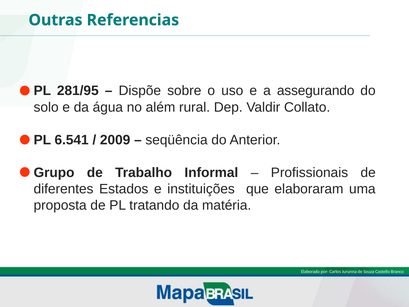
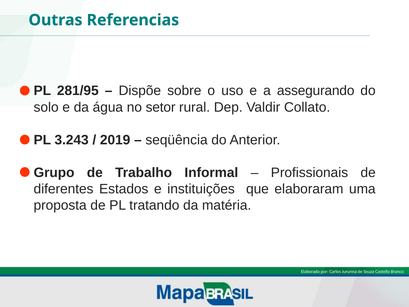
além: além -> setor
6.541: 6.541 -> 3.243
2009: 2009 -> 2019
